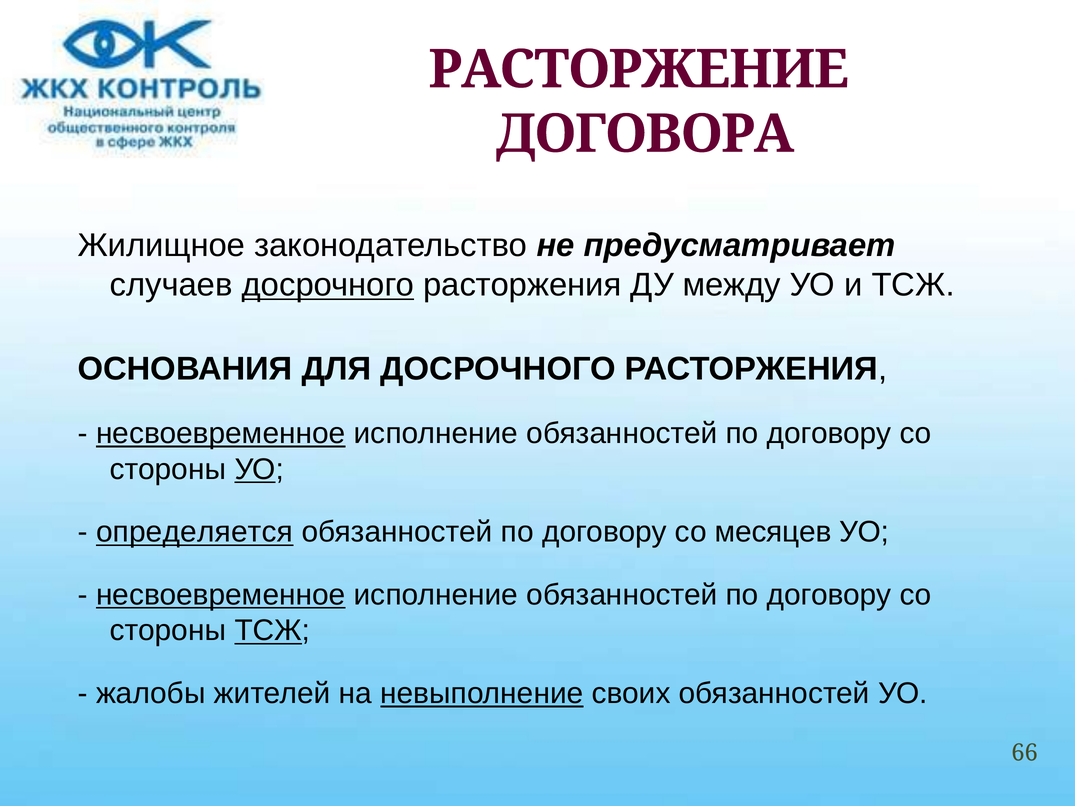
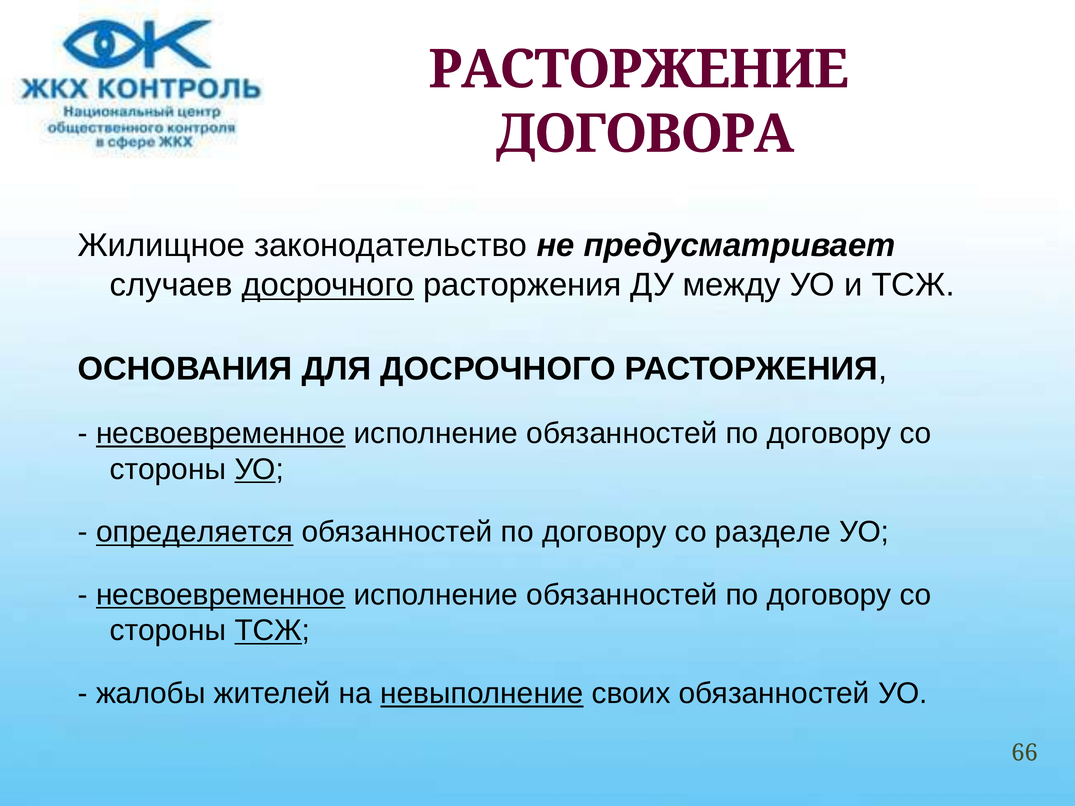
месяцев: месяцев -> разделе
